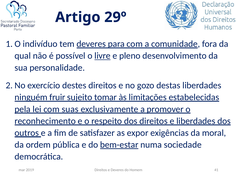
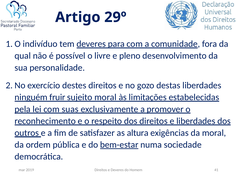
livre underline: present -> none
sujeito tomar: tomar -> moral
expor: expor -> altura
